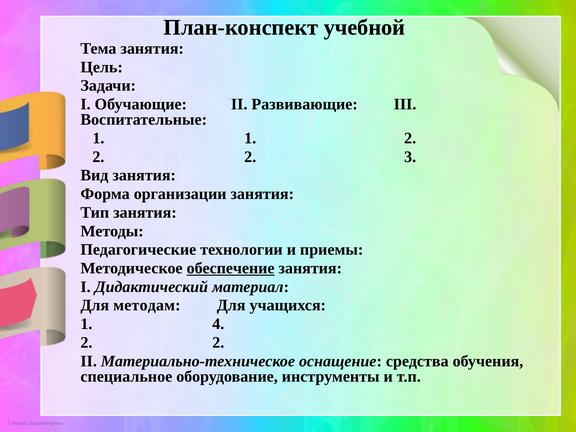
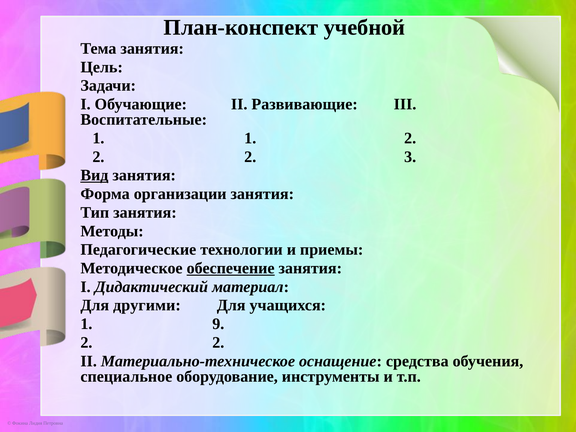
Вид underline: none -> present
методам: методам -> другими
4: 4 -> 9
